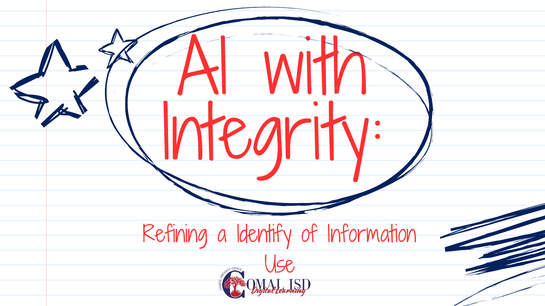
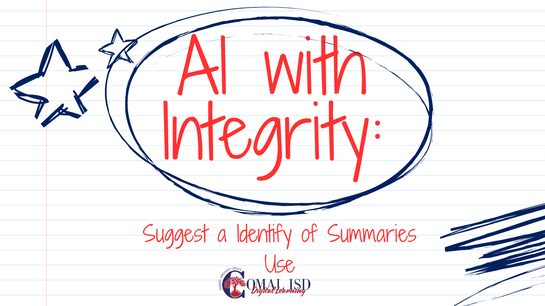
Refining: Refining -> Suggest
Information: Information -> Summaries
